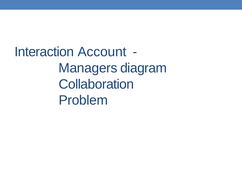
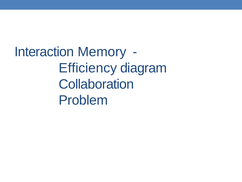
Account: Account -> Memory
Managers: Managers -> Efficiency
